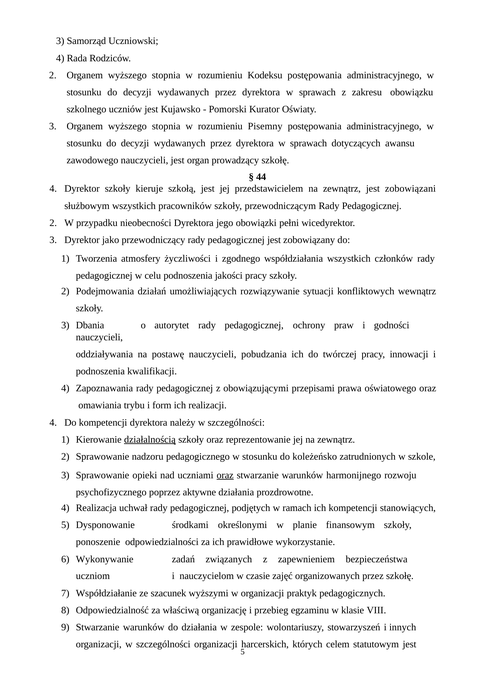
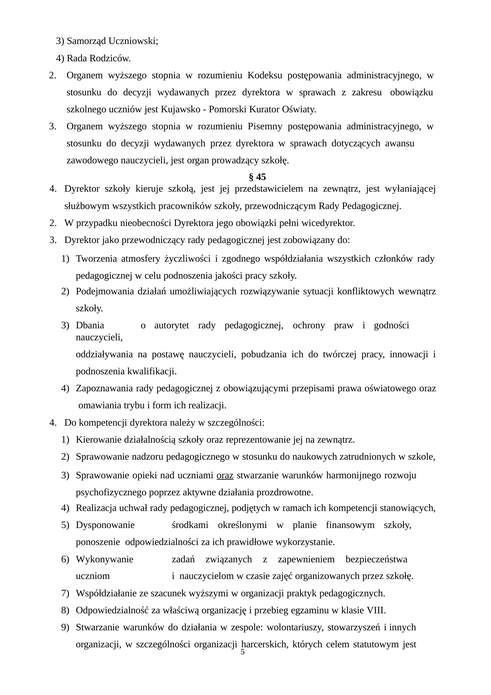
44: 44 -> 45
zobowiązani: zobowiązani -> wyłaniającej
działalnością underline: present -> none
koleżeńsko: koleżeńsko -> naukowych
